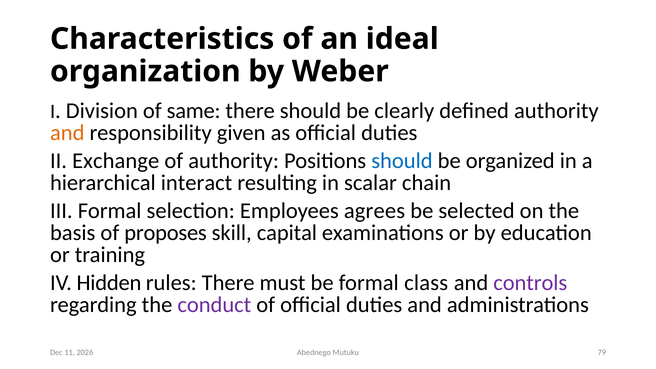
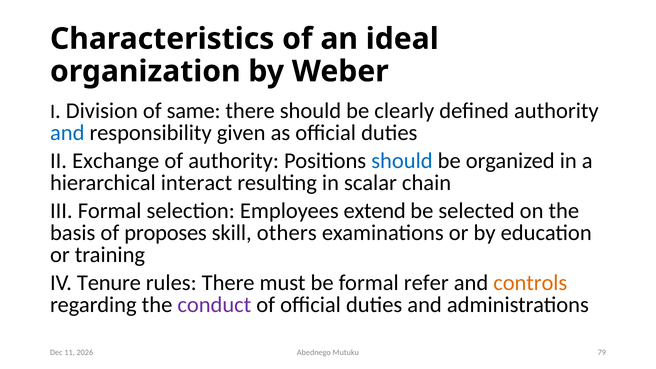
and at (67, 133) colour: orange -> blue
agrees: agrees -> extend
capital: capital -> others
Hidden: Hidden -> Tenure
class: class -> refer
controls colour: purple -> orange
